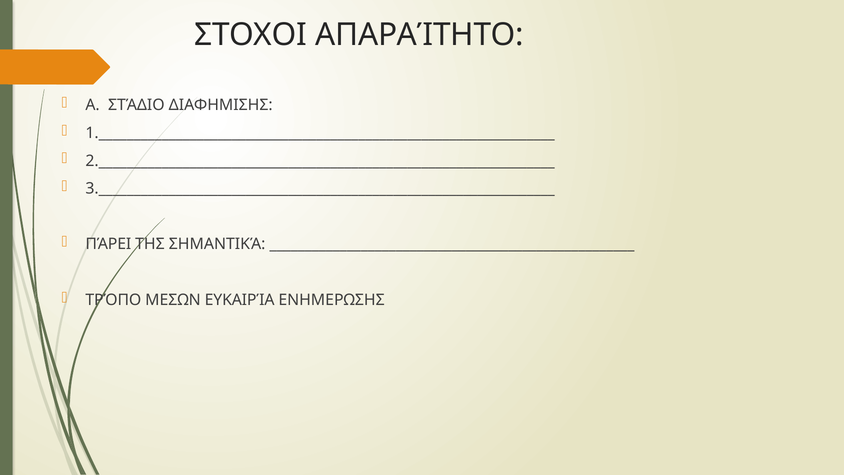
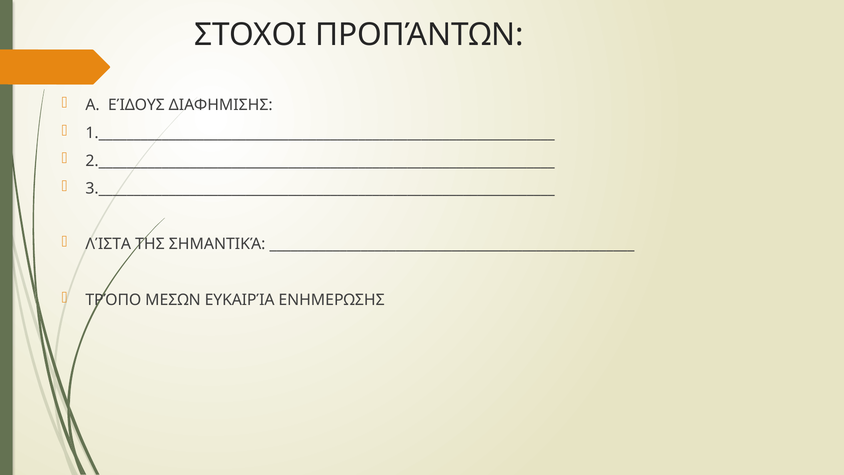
ΑΠΑΡΑΊΤΗΤΟ: ΑΠΑΡΑΊΤΗΤΟ -> ΠΡΟΠΆΝΤΩΝ
ΣΤΆΔΙΟ: ΣΤΆΔΙΟ -> ΕΊΔΟΥΣ
ΠΆΡΕΙ: ΠΆΡΕΙ -> ΛΊΣΤΑ
